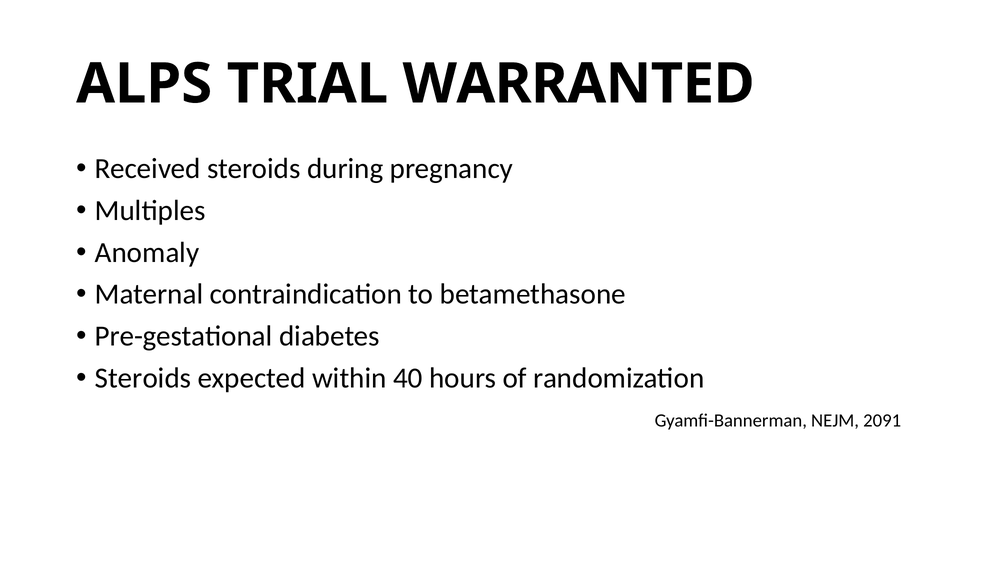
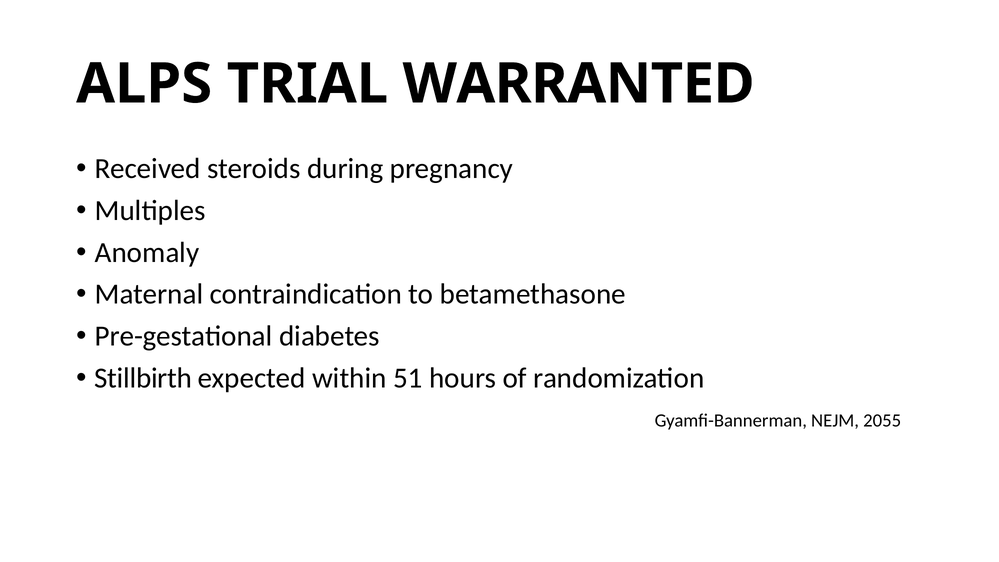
Steroids at (143, 378): Steroids -> Stillbirth
40: 40 -> 51
2091: 2091 -> 2055
